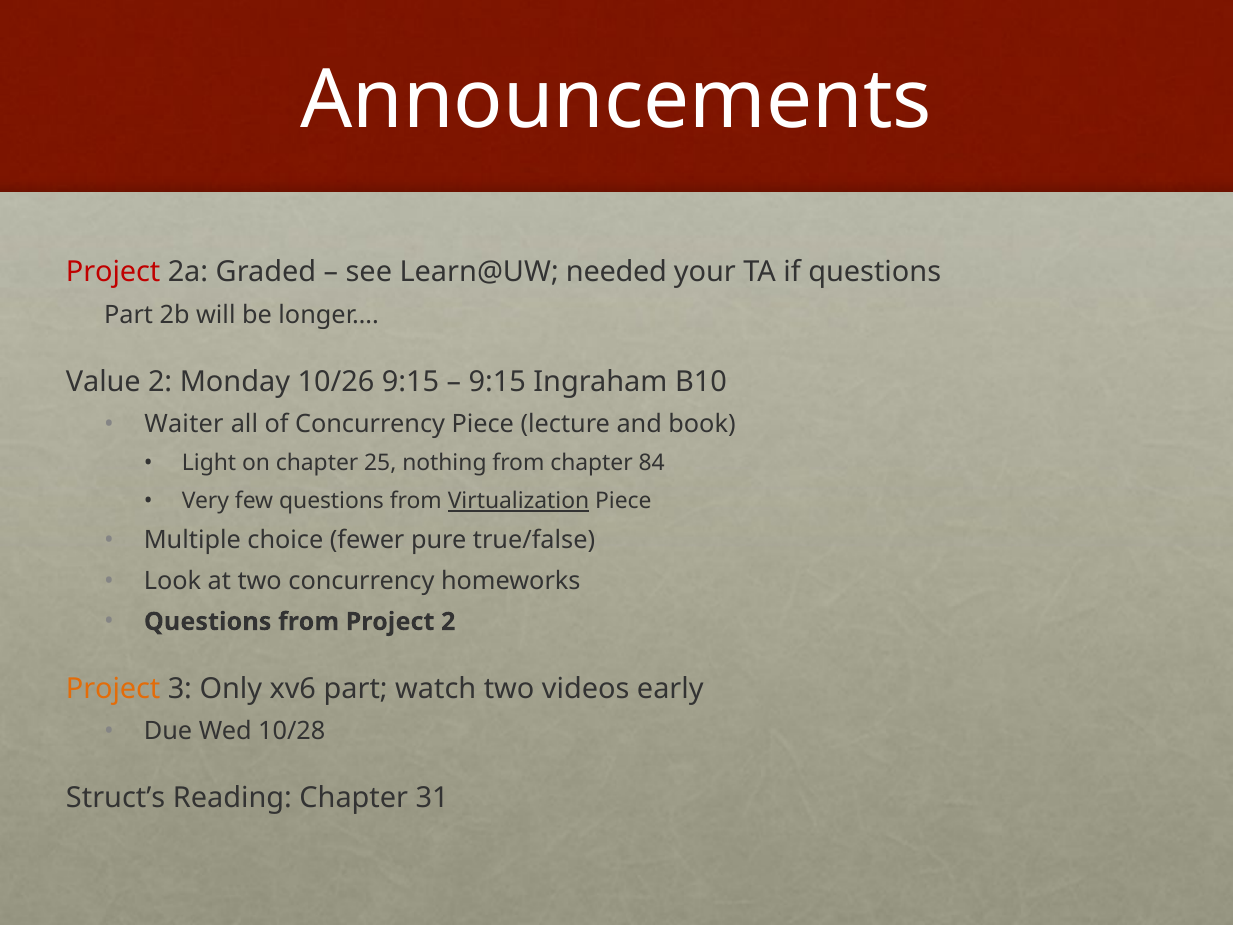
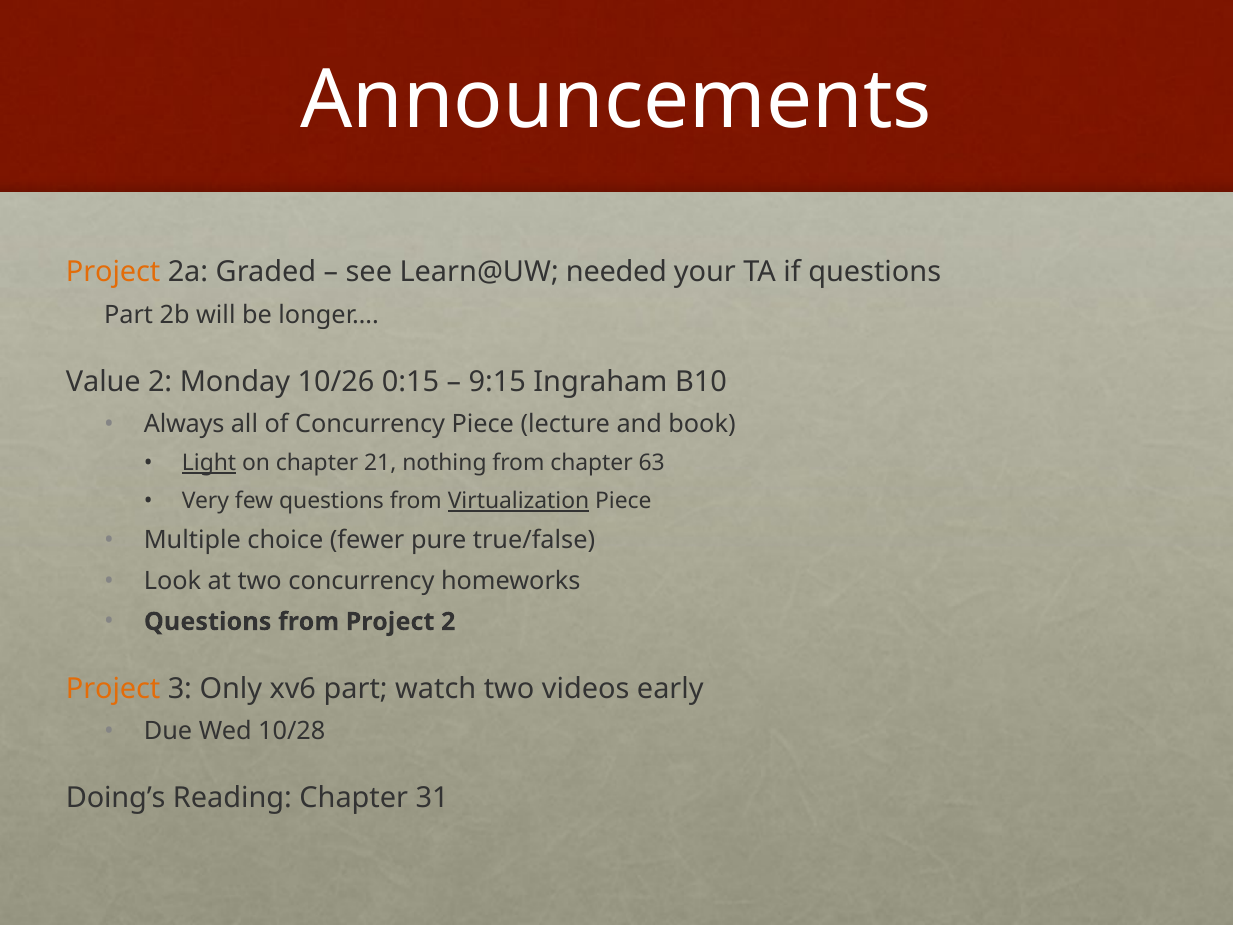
Project at (113, 272) colour: red -> orange
10/26 9:15: 9:15 -> 0:15
Waiter: Waiter -> Always
Light underline: none -> present
25: 25 -> 21
84: 84 -> 63
Struct’s: Struct’s -> Doing’s
